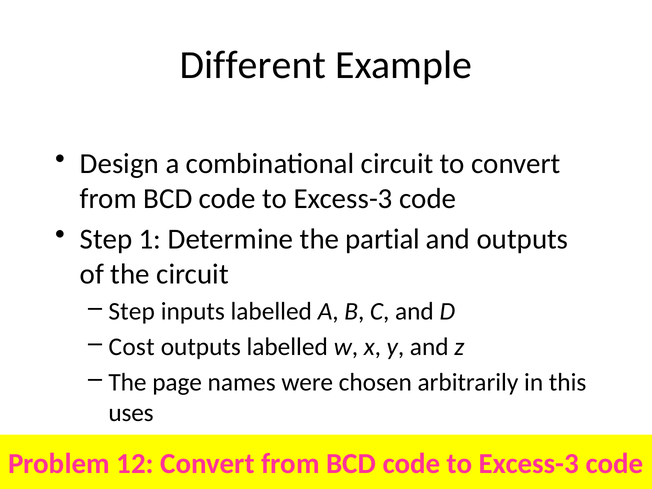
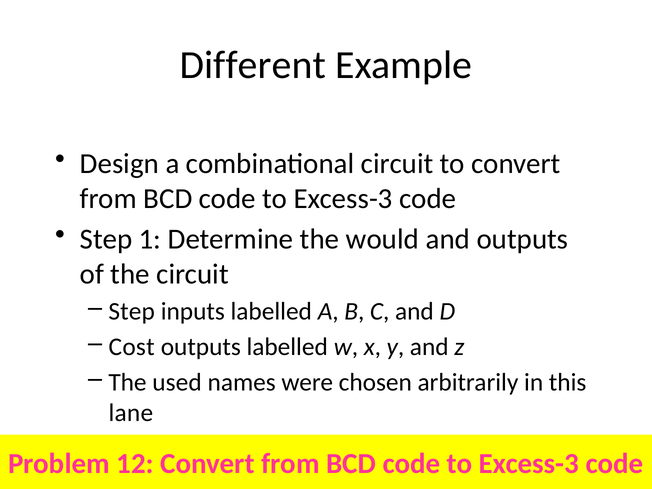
partial: partial -> would
page: page -> used
uses: uses -> lane
